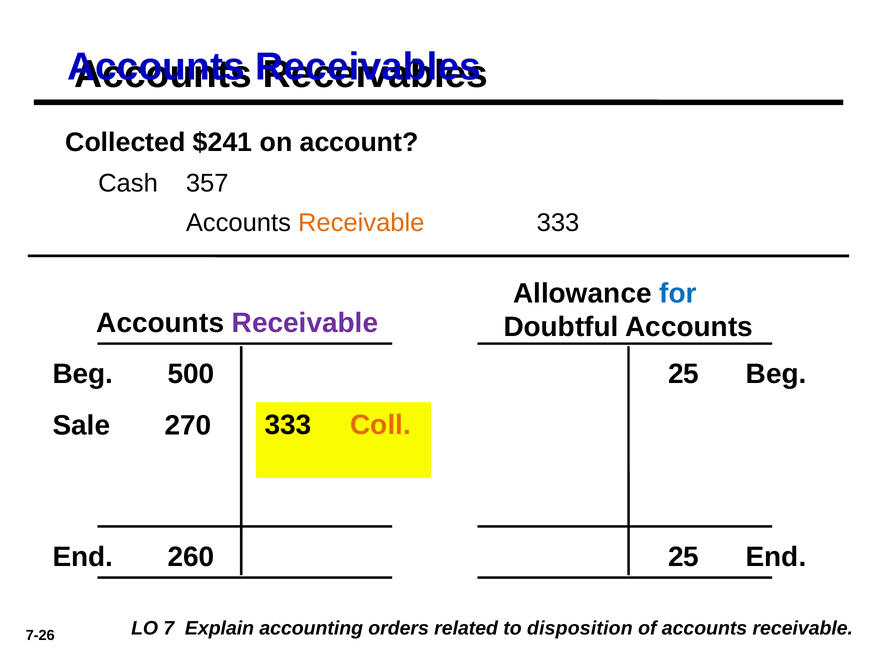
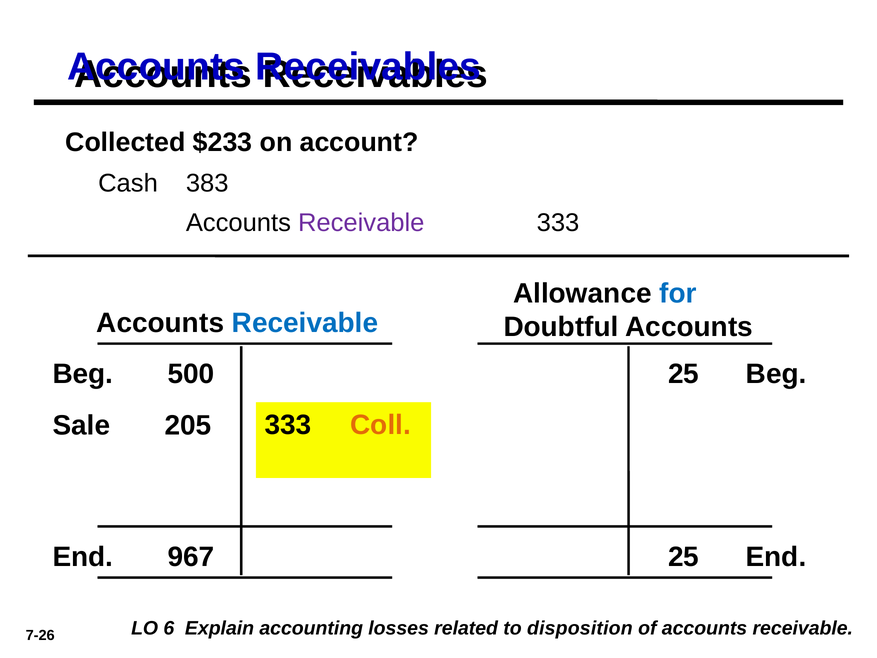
$241: $241 -> $233
357: 357 -> 383
Receivable at (361, 223) colour: orange -> purple
Receivable at (305, 323) colour: purple -> blue
270: 270 -> 205
260: 260 -> 967
7: 7 -> 6
orders: orders -> losses
